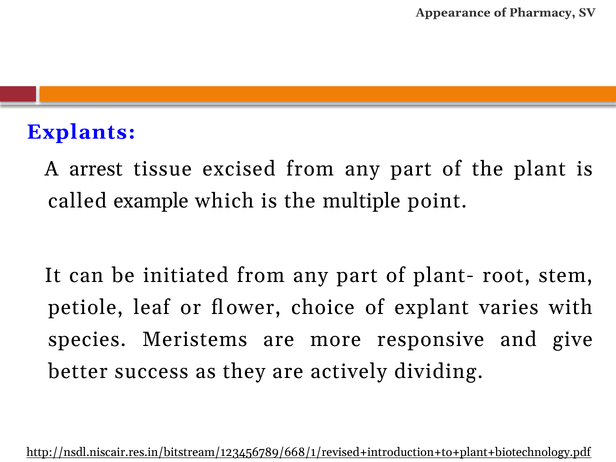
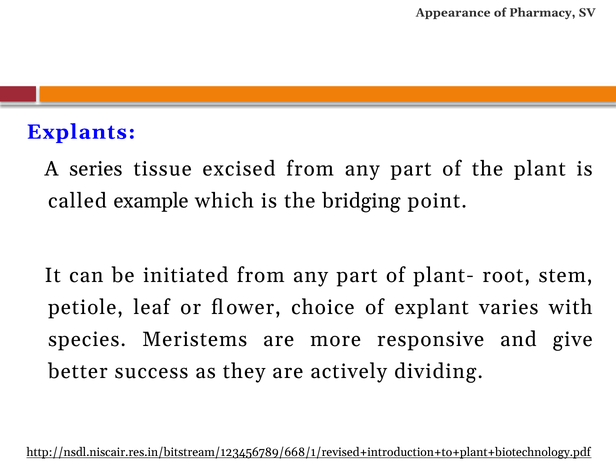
arrest: arrest -> series
multiple: multiple -> bridging
